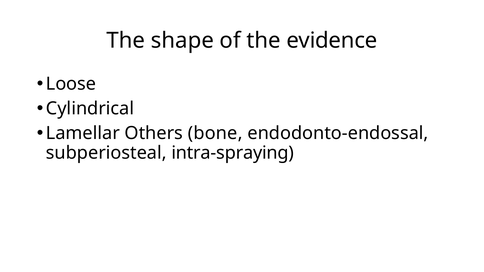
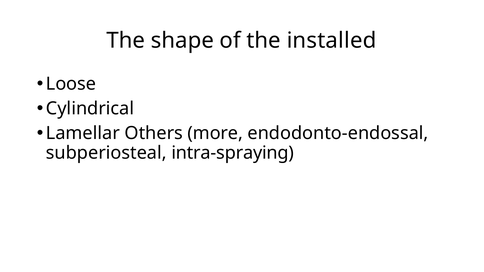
evidence: evidence -> installed
bone: bone -> more
